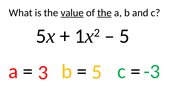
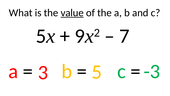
the at (104, 13) underline: present -> none
1: 1 -> 9
5 at (124, 36): 5 -> 7
